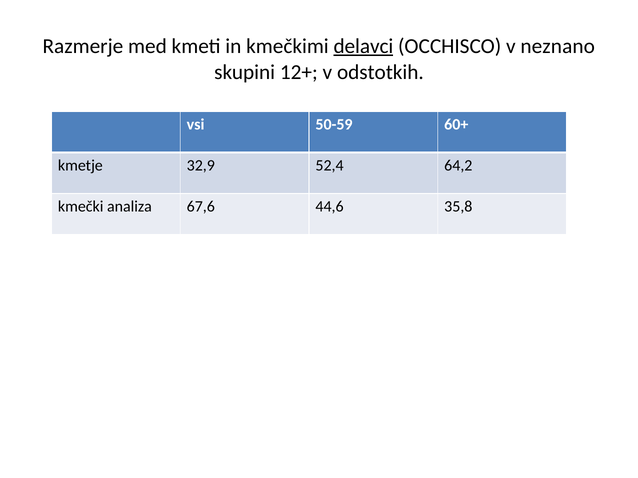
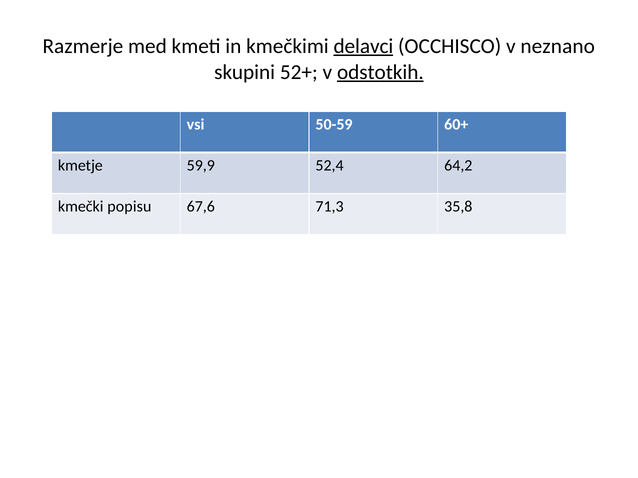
12+: 12+ -> 52+
odstotkih underline: none -> present
32,9: 32,9 -> 59,9
analiza: analiza -> popisu
44,6: 44,6 -> 71,3
